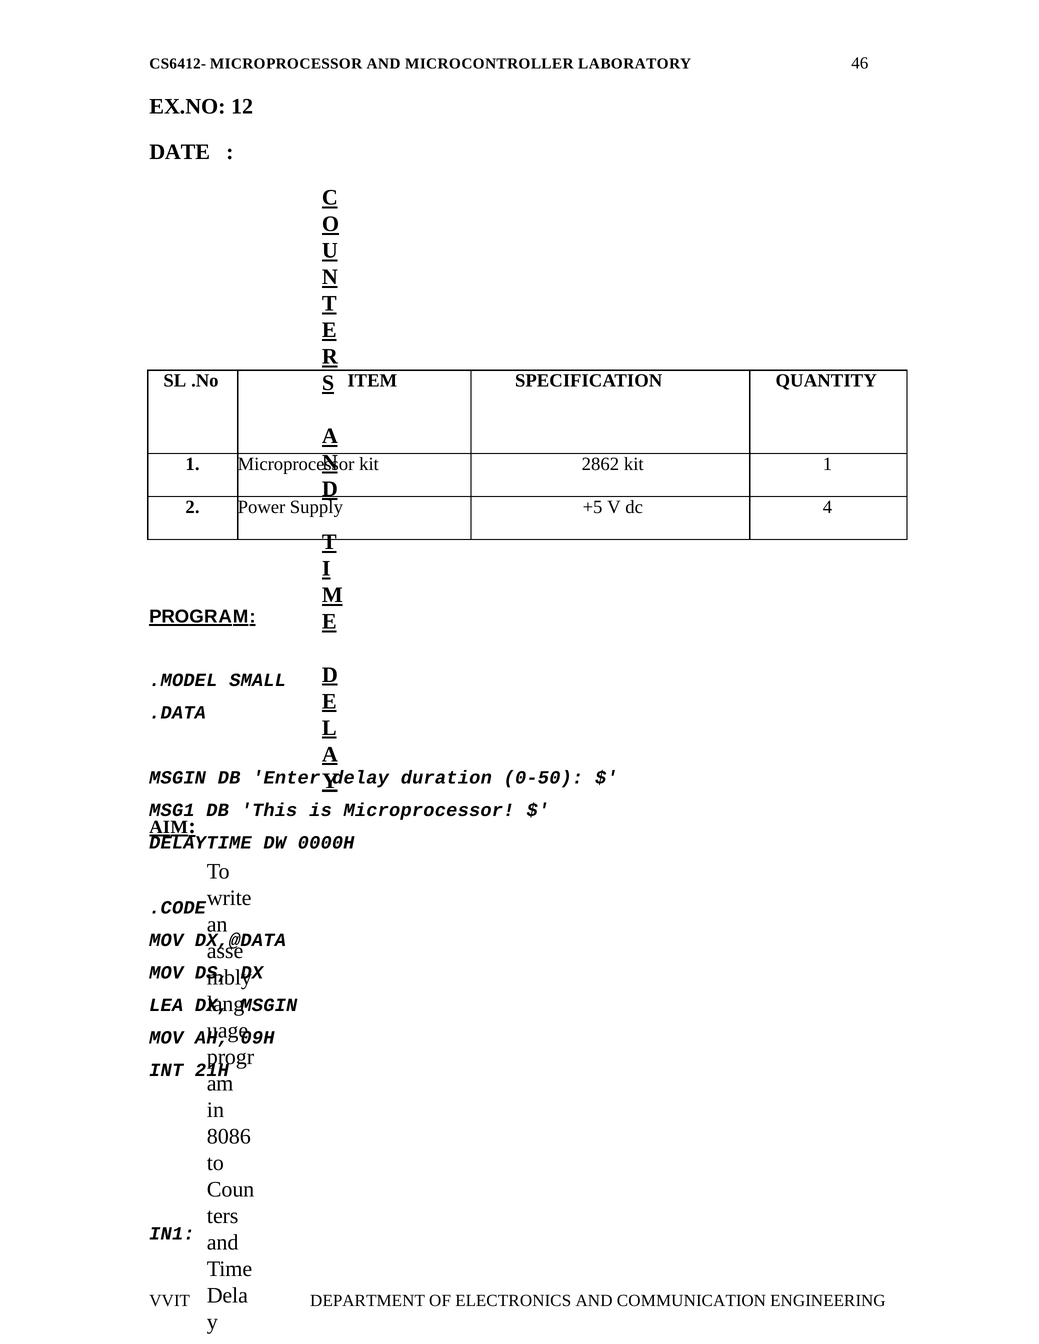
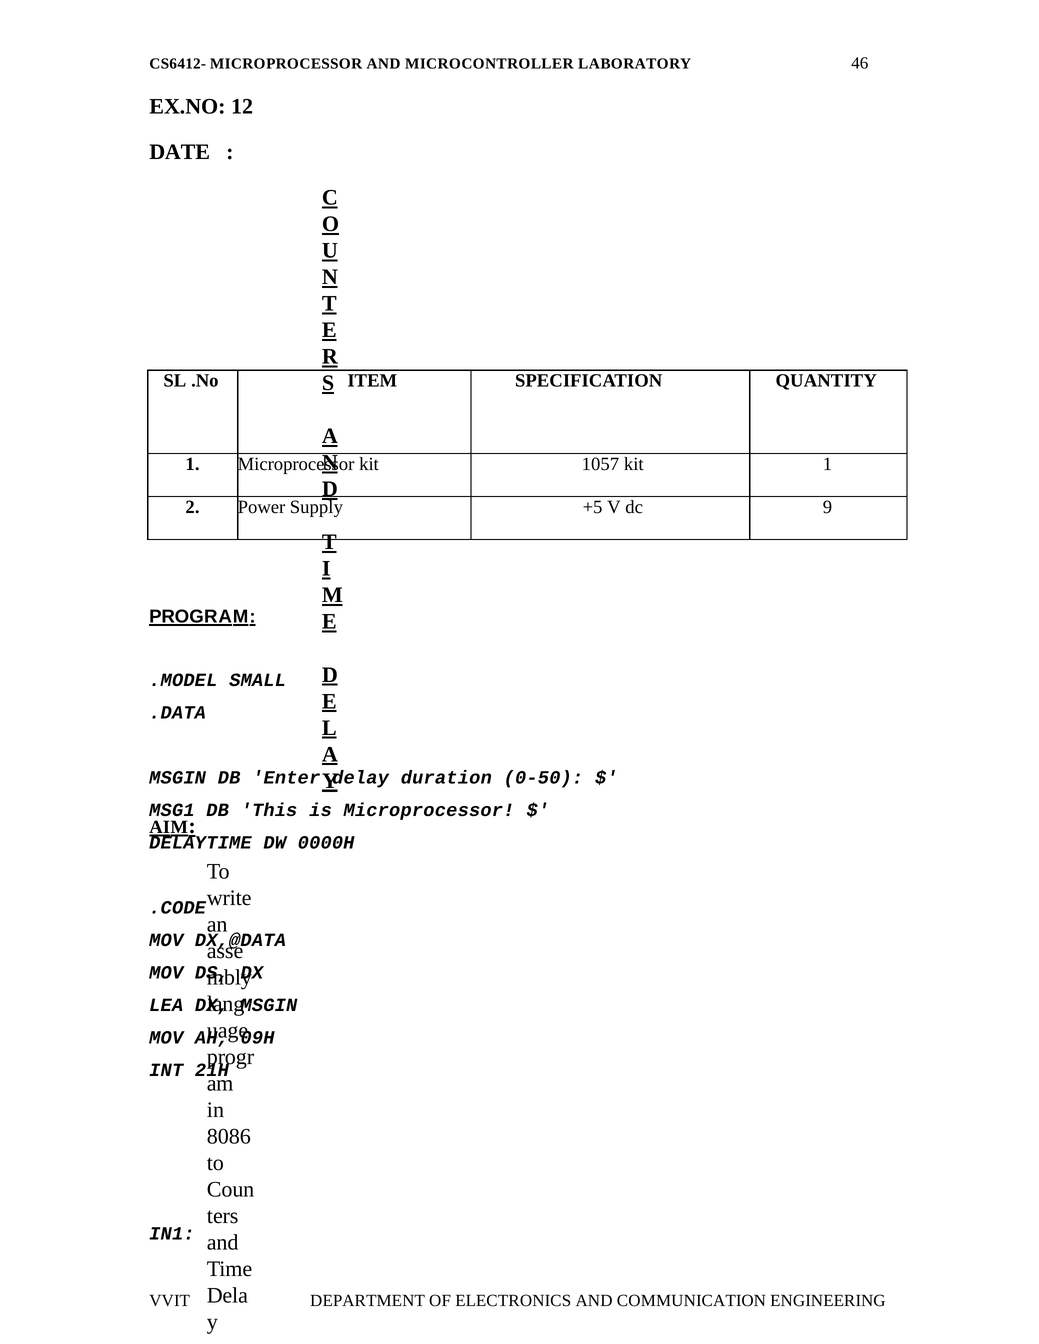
2862: 2862 -> 1057
4: 4 -> 9
